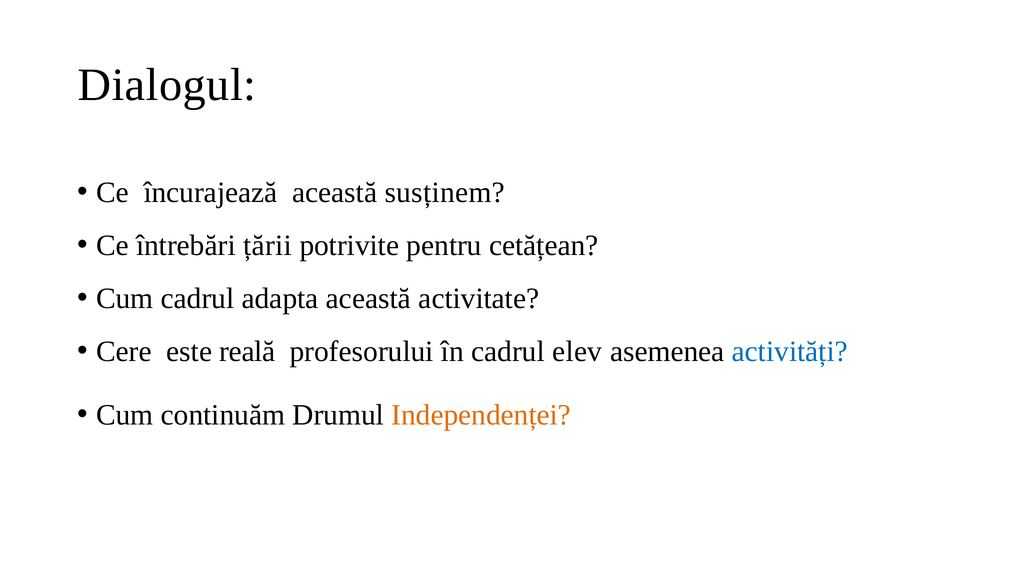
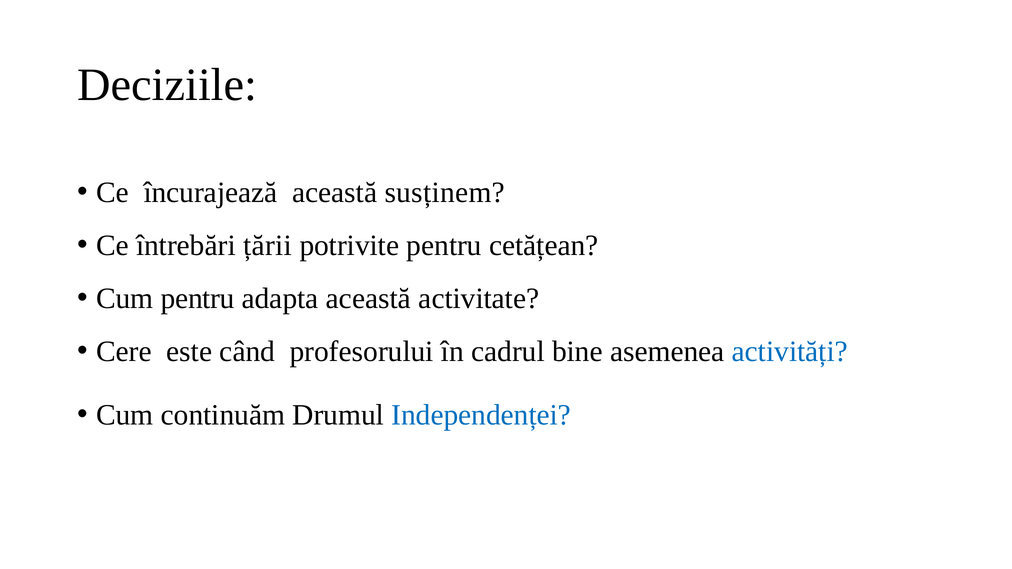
Dialogul: Dialogul -> Deciziile
Cum cadrul: cadrul -> pentru
reală: reală -> când
elev: elev -> bine
Independenței colour: orange -> blue
